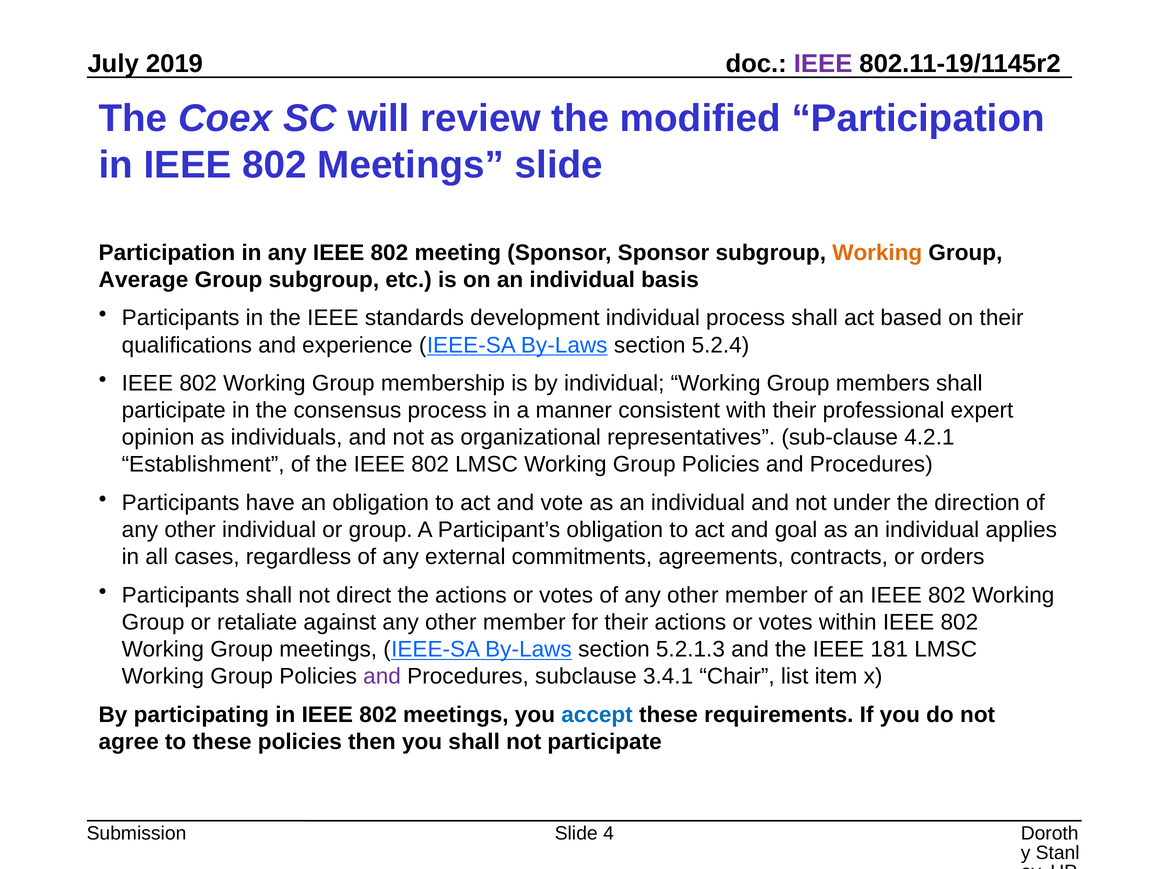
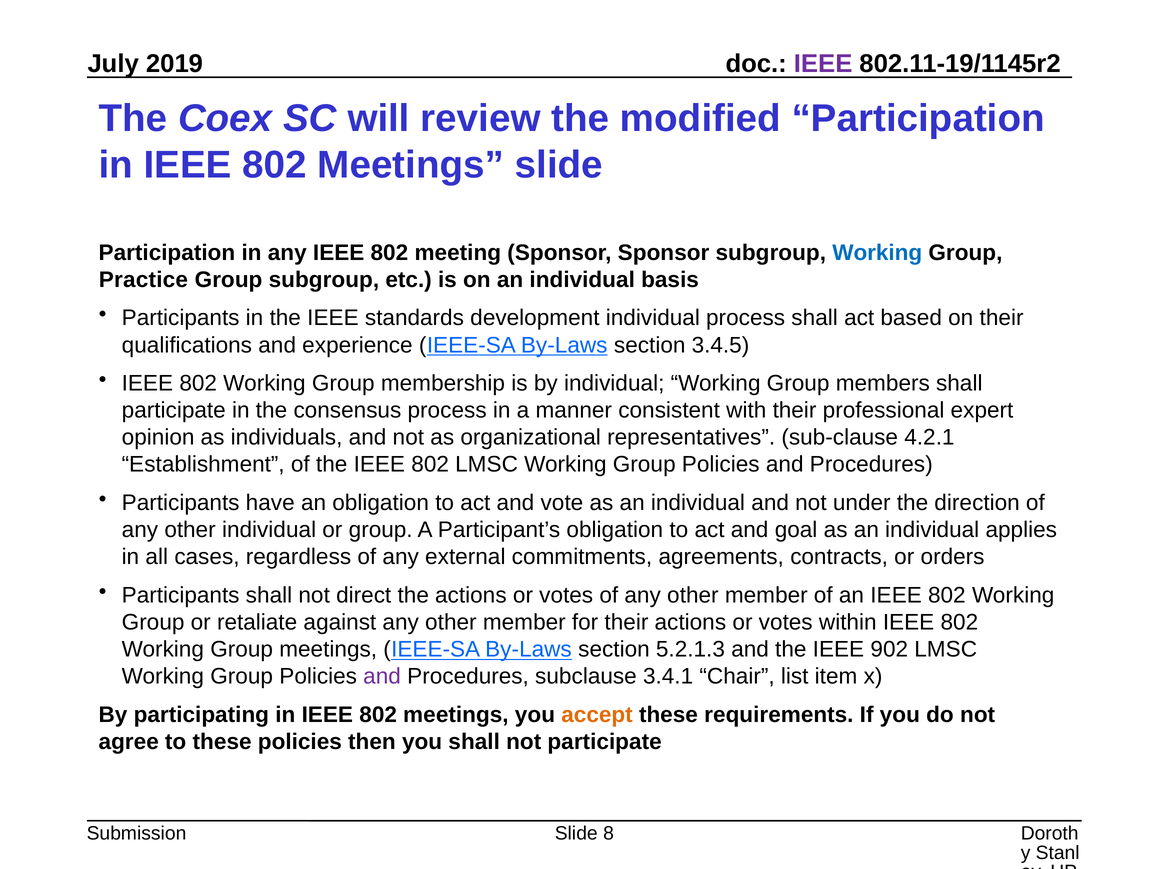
Working at (877, 253) colour: orange -> blue
Average: Average -> Practice
5.2.4: 5.2.4 -> 3.4.5
181: 181 -> 902
accept colour: blue -> orange
4: 4 -> 8
